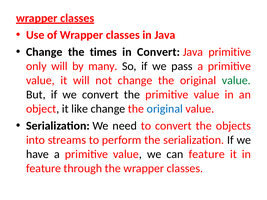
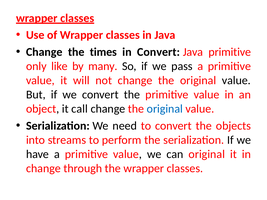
only will: will -> like
value at (236, 81) colour: green -> black
like: like -> call
can feature: feature -> original
feature at (44, 169): feature -> change
